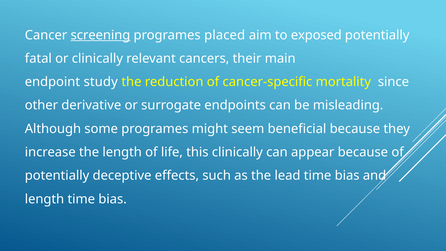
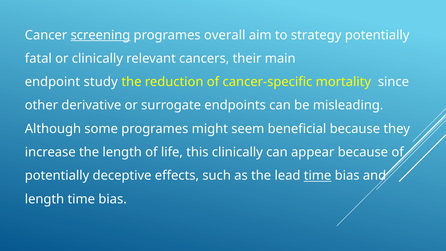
placed: placed -> overall
exposed: exposed -> strategy
time at (318, 176) underline: none -> present
